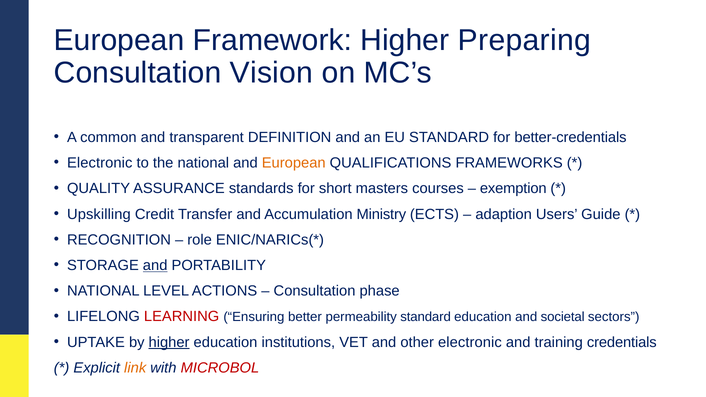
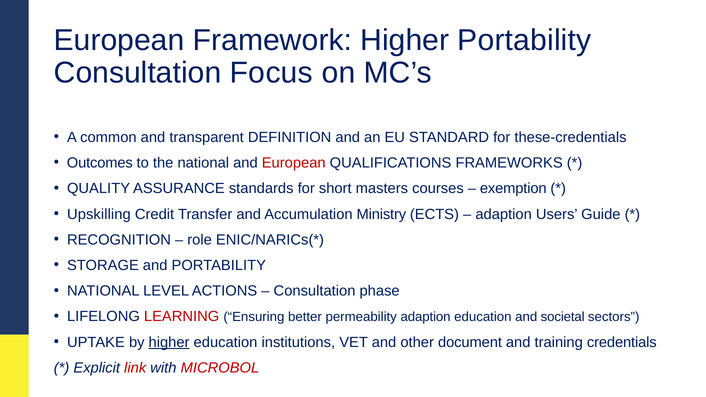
Higher Preparing: Preparing -> Portability
Vision: Vision -> Focus
better-credentials: better-credentials -> these-credentials
Electronic at (100, 163): Electronic -> Outcomes
European at (294, 163) colour: orange -> red
and at (155, 265) underline: present -> none
permeability standard: standard -> adaption
other electronic: electronic -> document
link colour: orange -> red
